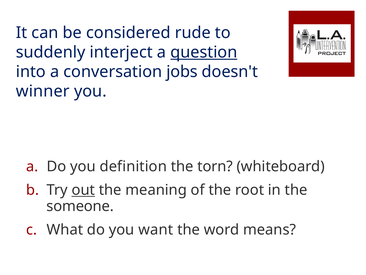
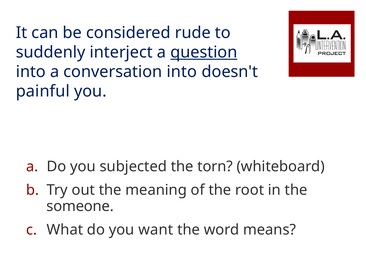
conversation jobs: jobs -> into
winner: winner -> painful
definition: definition -> subjected
out underline: present -> none
